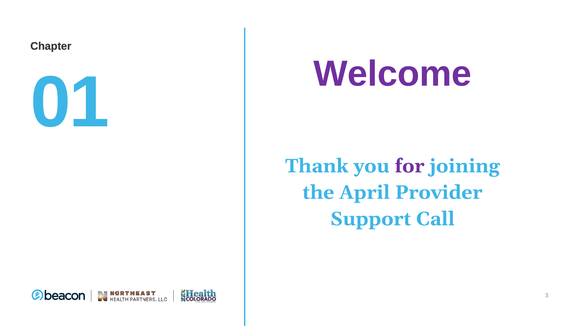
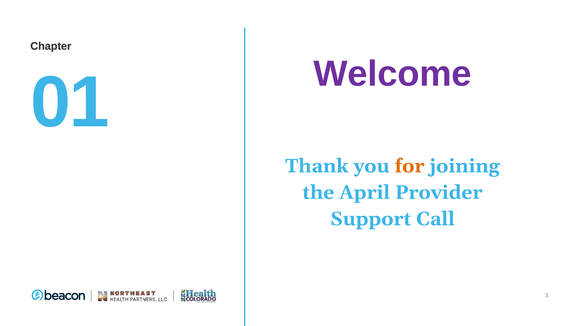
for colour: purple -> orange
